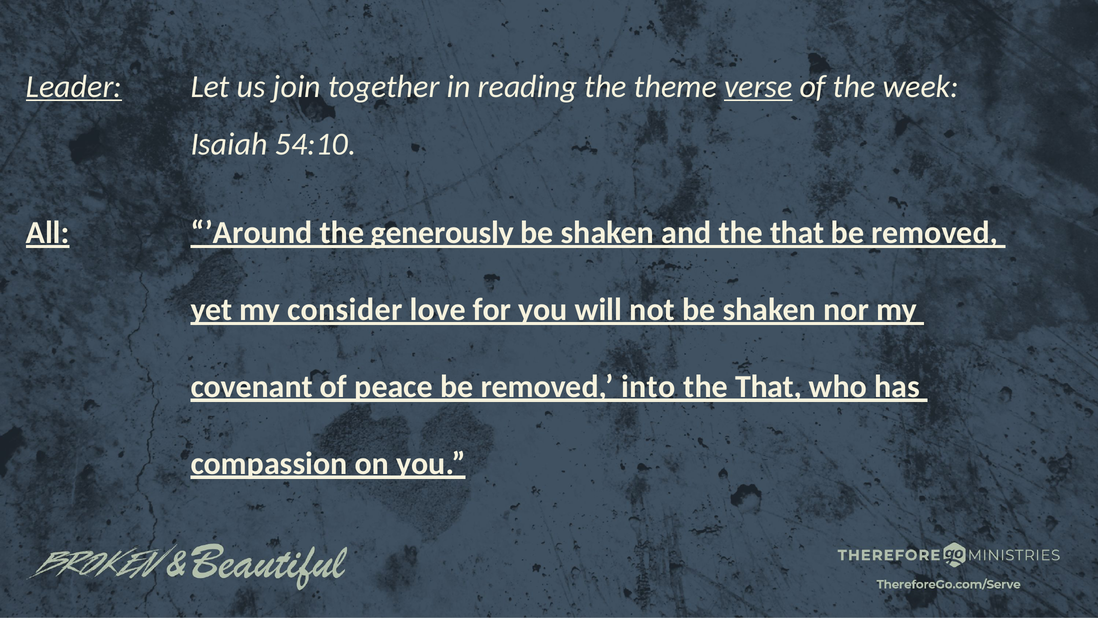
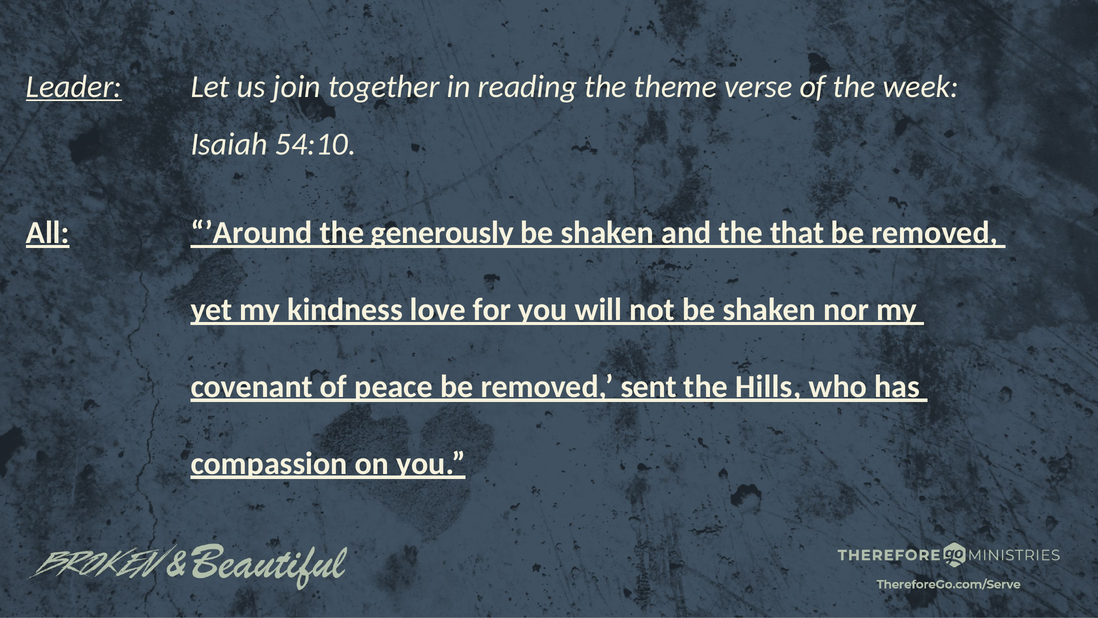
verse underline: present -> none
consider: consider -> kindness
into: into -> sent
That at (768, 386): That -> Hills
